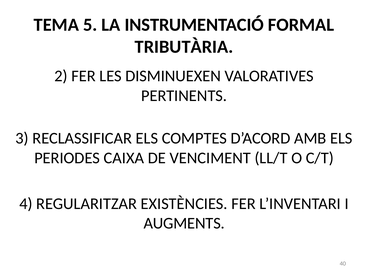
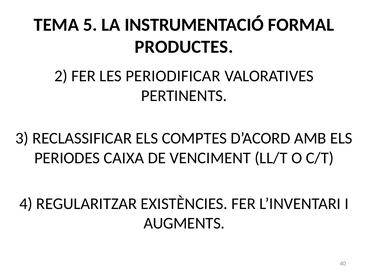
TRIBUTÀRIA: TRIBUTÀRIA -> PRODUCTES
DISMINUEXEN: DISMINUEXEN -> PERIODIFICAR
